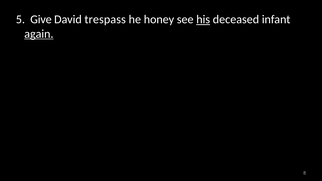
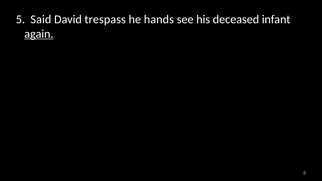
Give: Give -> Said
honey: honey -> hands
his underline: present -> none
